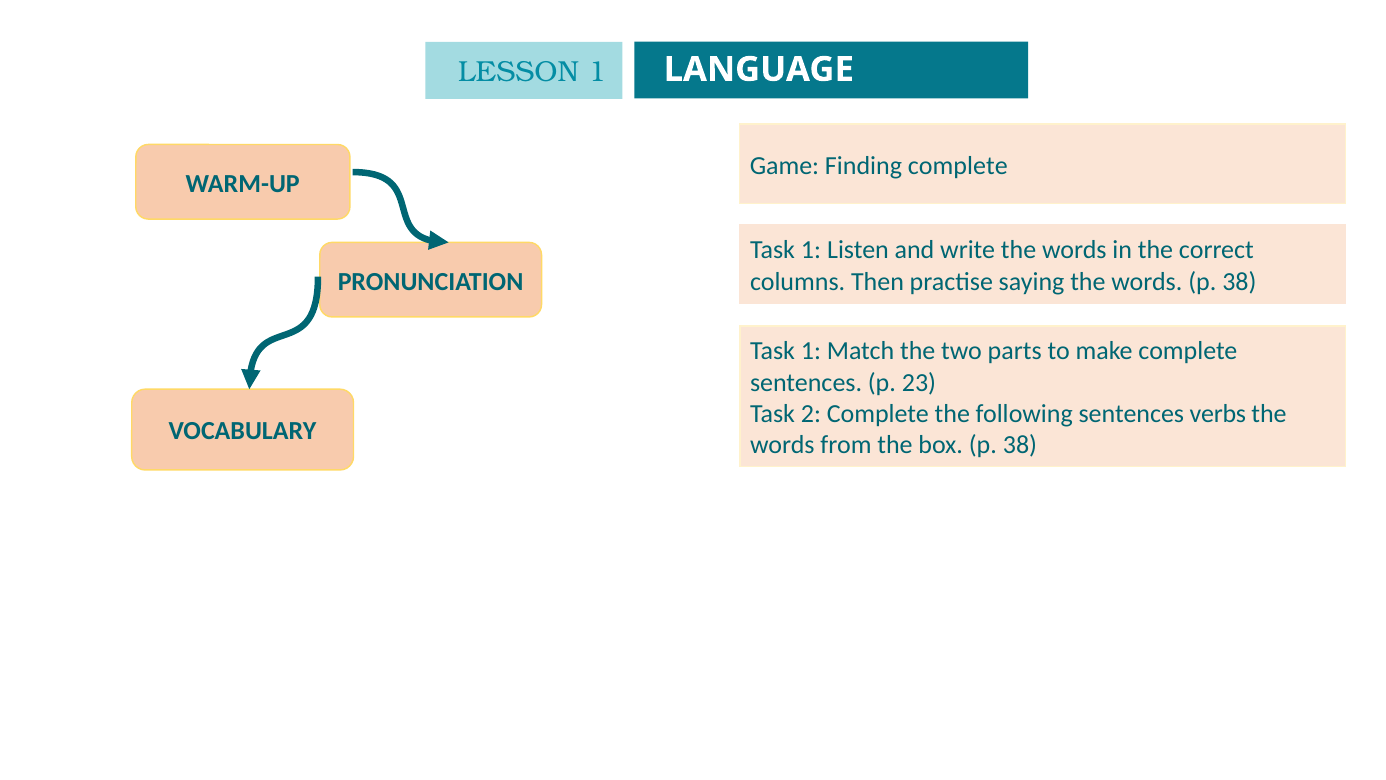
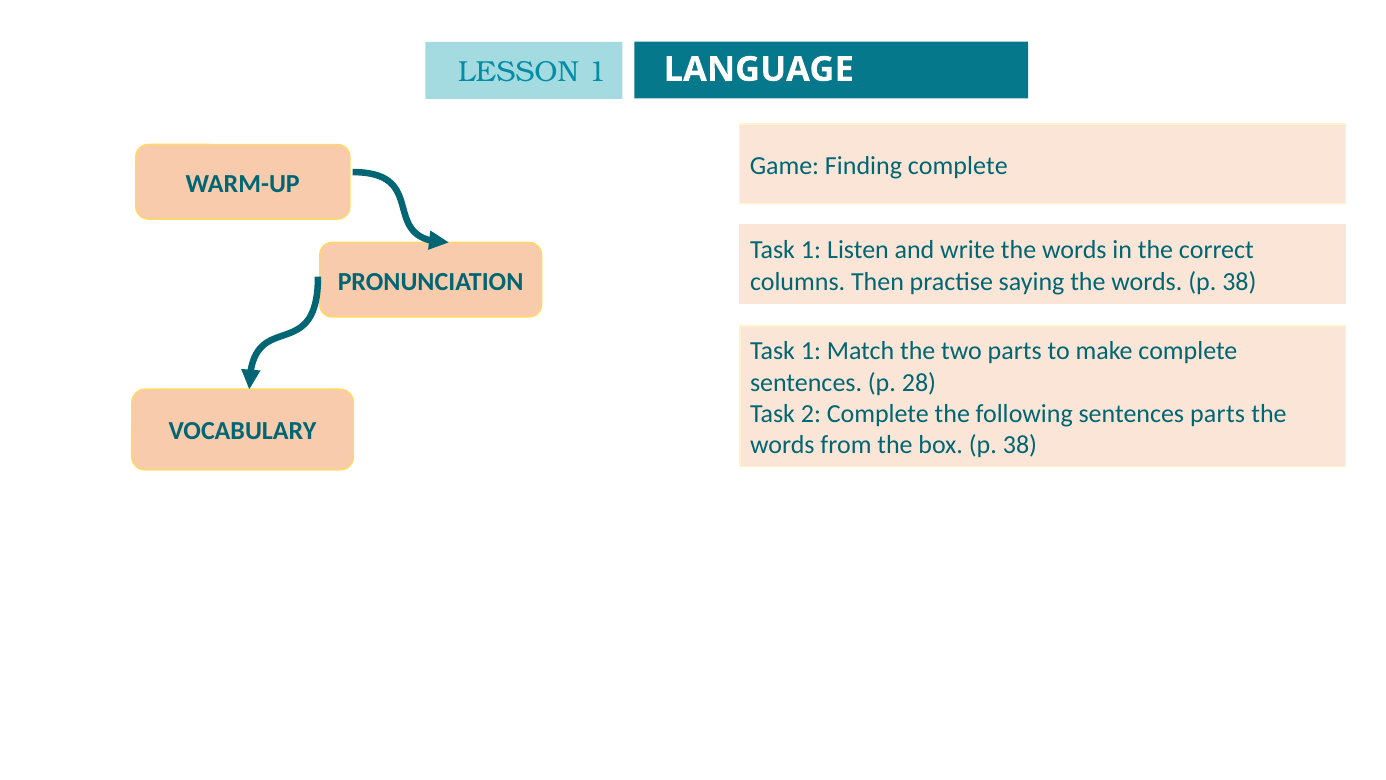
23: 23 -> 28
sentences verbs: verbs -> parts
